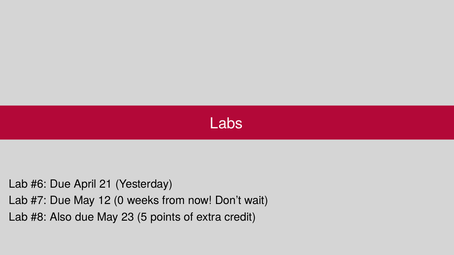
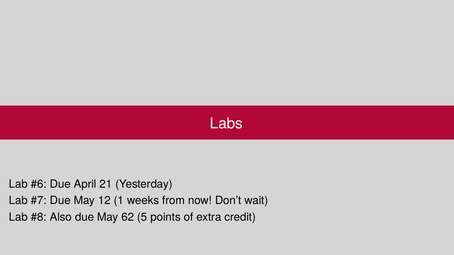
0: 0 -> 1
23: 23 -> 62
